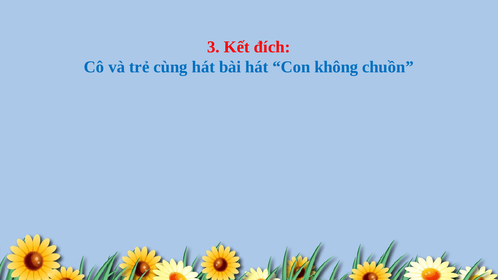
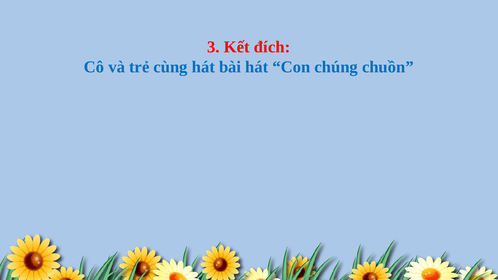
không: không -> chúng
